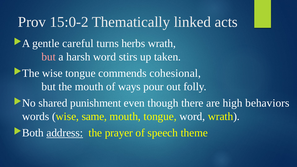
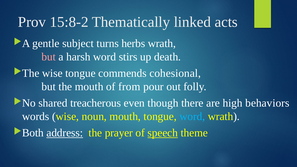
15:0-2: 15:0-2 -> 15:8-2
careful: careful -> subject
taken: taken -> death
ways: ways -> from
punishment: punishment -> treacherous
same: same -> noun
word at (192, 116) colour: white -> light blue
speech underline: none -> present
